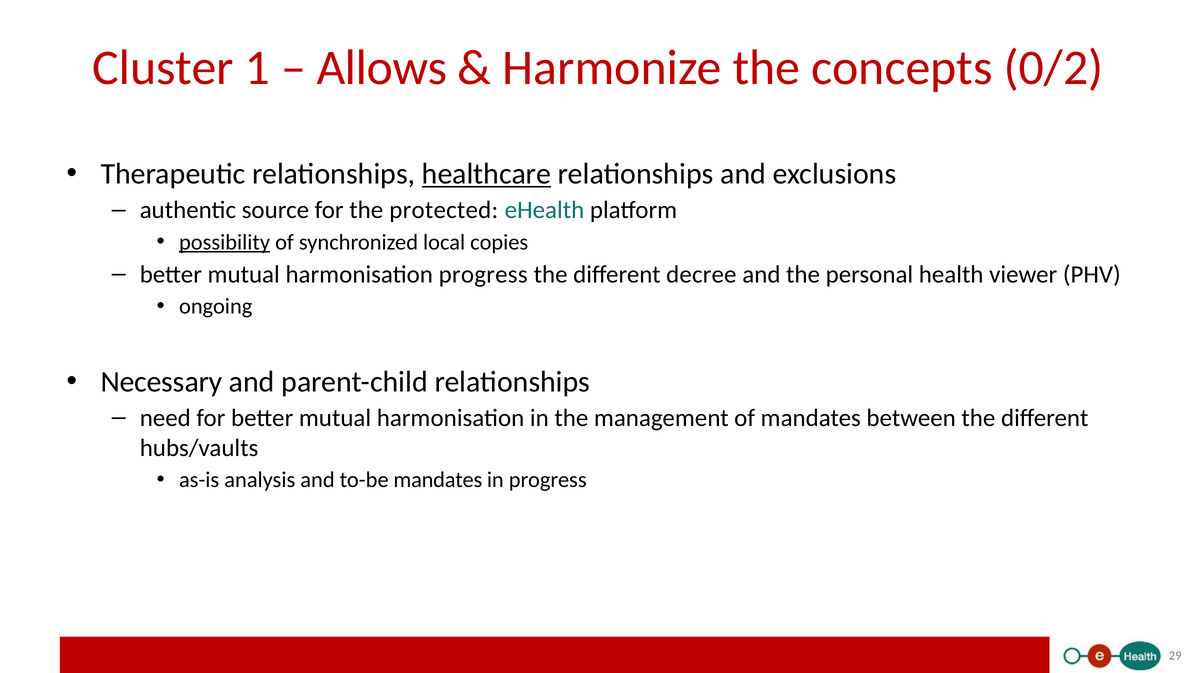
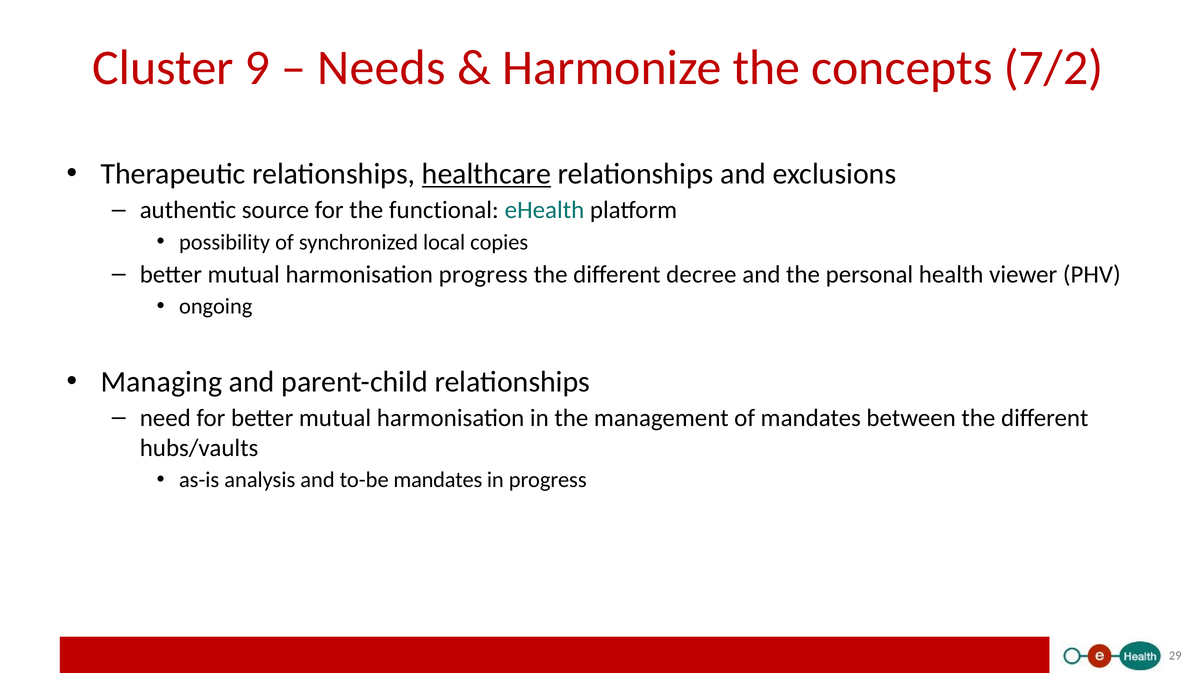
1: 1 -> 9
Allows: Allows -> Needs
0/2: 0/2 -> 7/2
protected: protected -> functional
possibility underline: present -> none
Necessary: Necessary -> Managing
